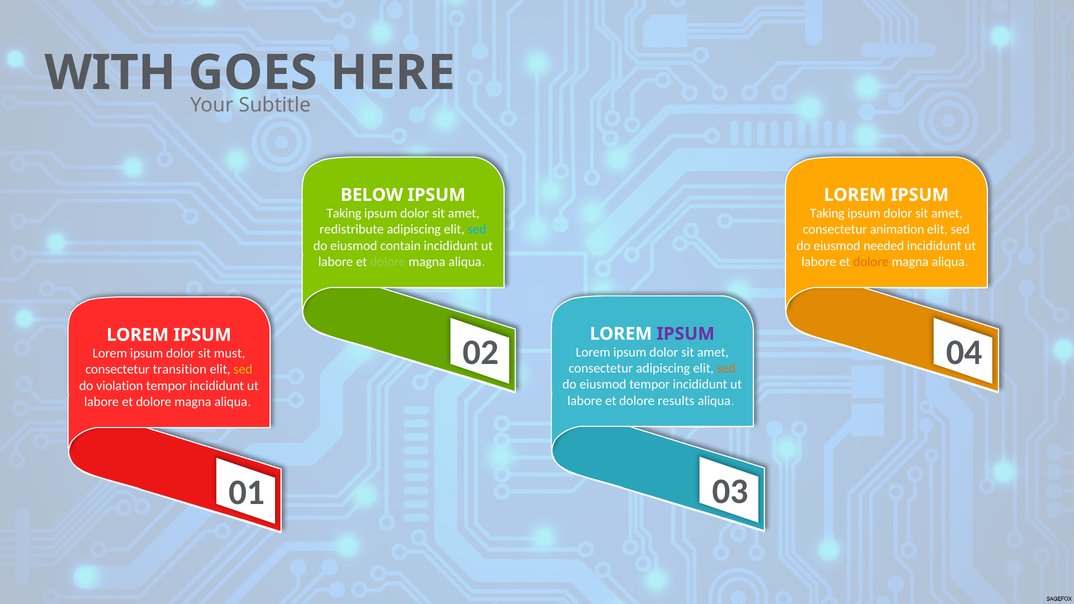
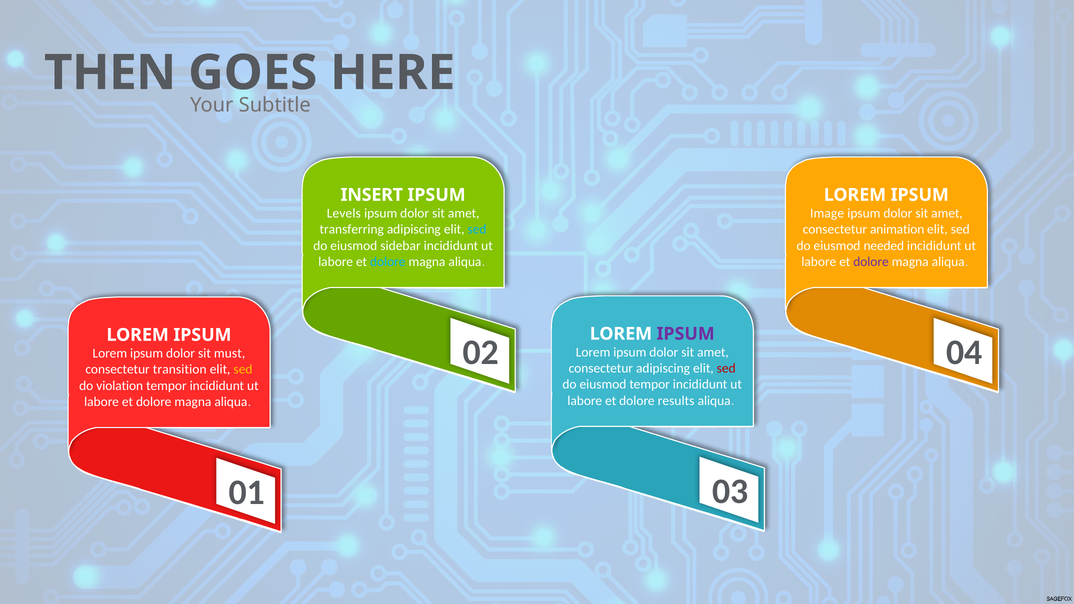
WITH: WITH -> THEN
BELOW: BELOW -> INSERT
Taking at (344, 213): Taking -> Levels
Taking at (827, 213): Taking -> Image
redistribute: redistribute -> transferring
contain: contain -> sidebar
dolore at (388, 262) colour: light green -> light blue
dolore at (871, 262) colour: orange -> purple
sed at (726, 368) colour: orange -> red
